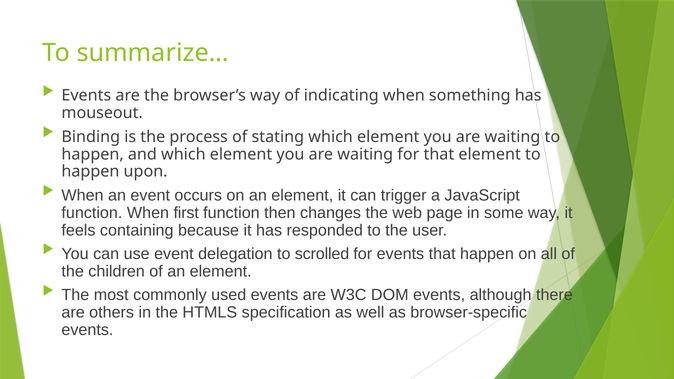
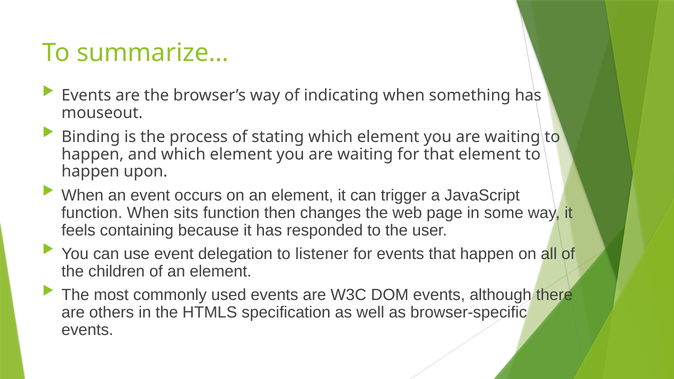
first: first -> sits
scrolled: scrolled -> listener
